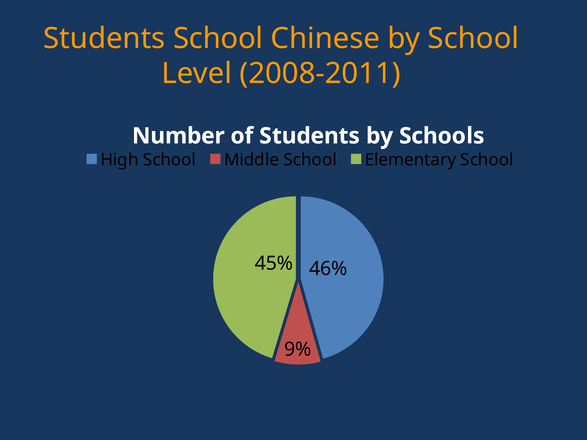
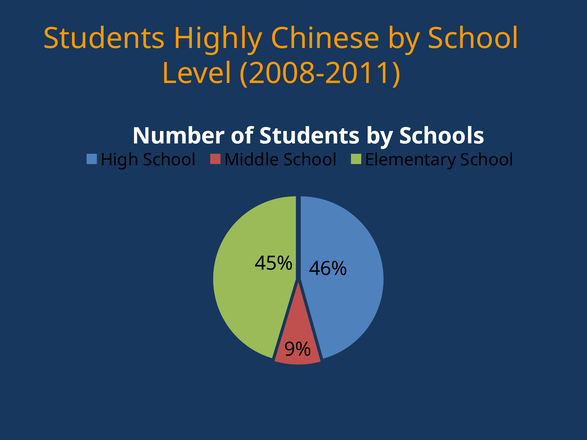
Students School: School -> Highly
